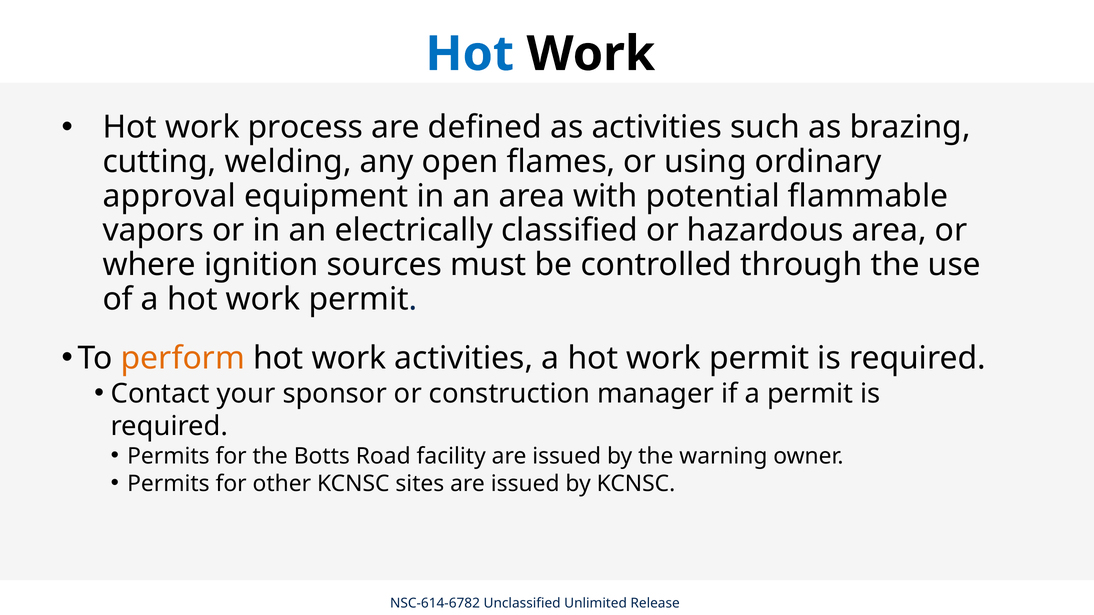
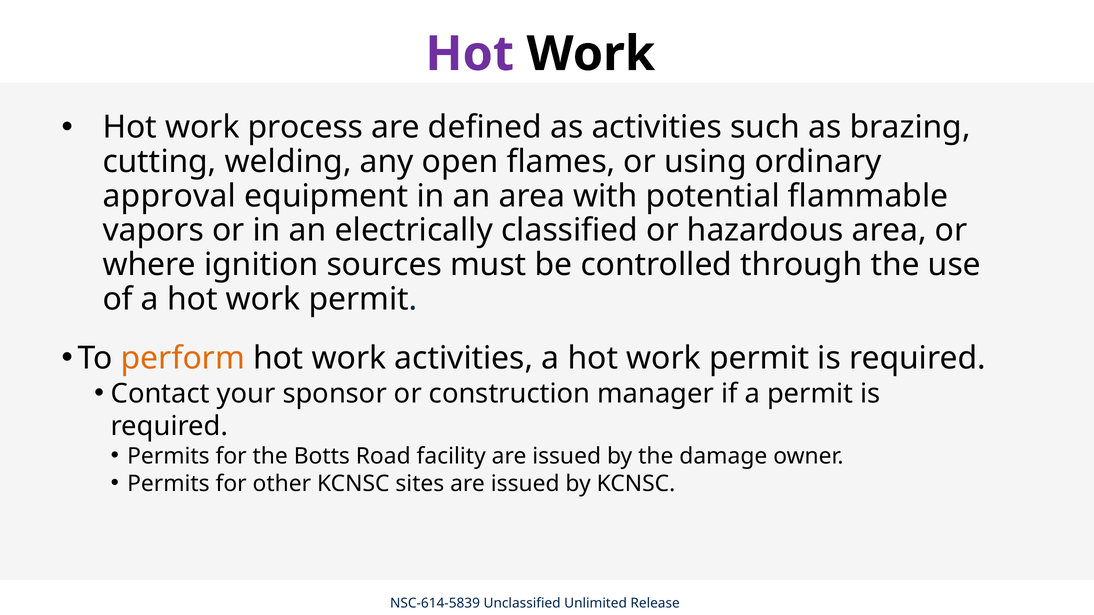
Hot at (470, 54) colour: blue -> purple
warning: warning -> damage
NSC-614-6782: NSC-614-6782 -> NSC-614-5839
